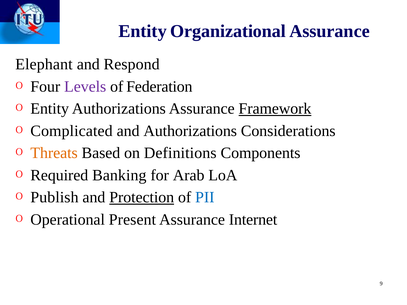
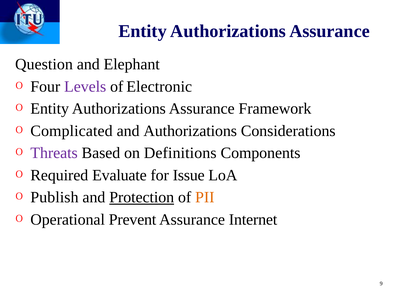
Organizational at (228, 31): Organizational -> Authorizations
Elephant: Elephant -> Question
Respond: Respond -> Elephant
Federation: Federation -> Electronic
Framework underline: present -> none
Threats colour: orange -> purple
Banking: Banking -> Evaluate
Arab: Arab -> Issue
PII colour: blue -> orange
Present: Present -> Prevent
